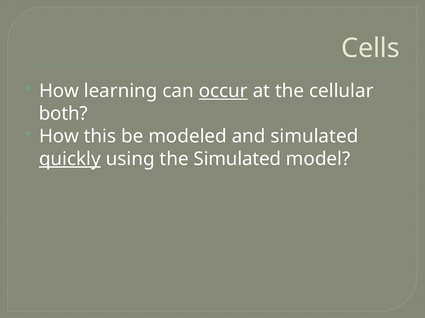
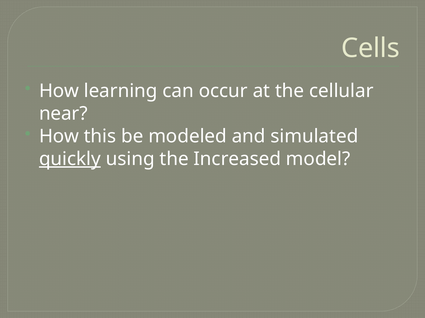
occur underline: present -> none
both: both -> near
the Simulated: Simulated -> Increased
